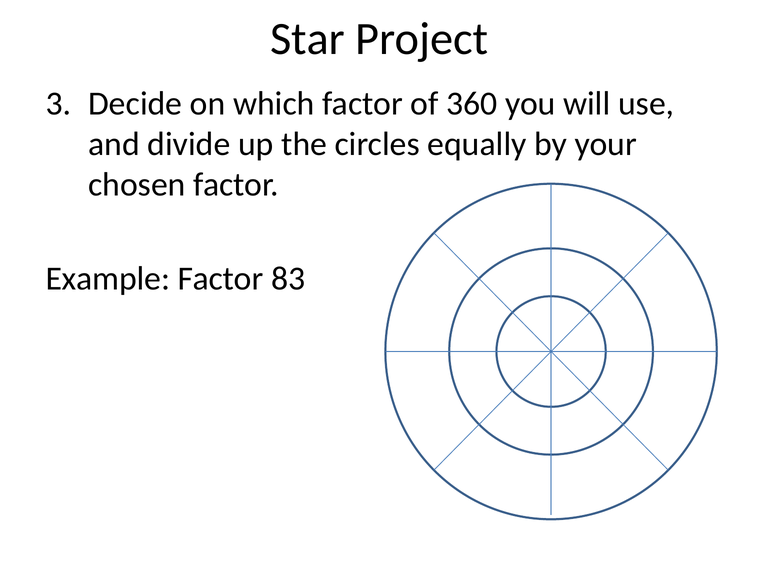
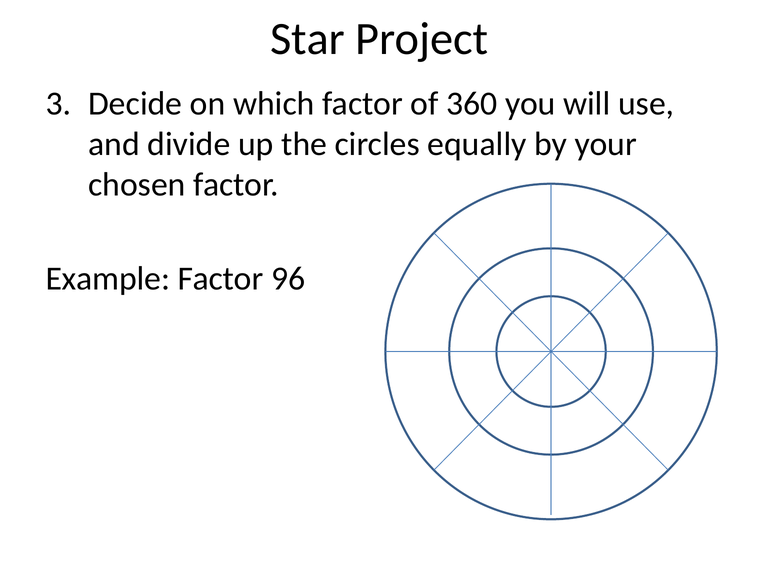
83: 83 -> 96
